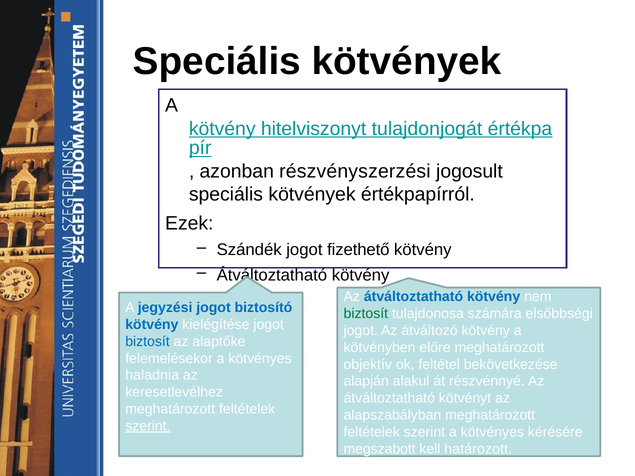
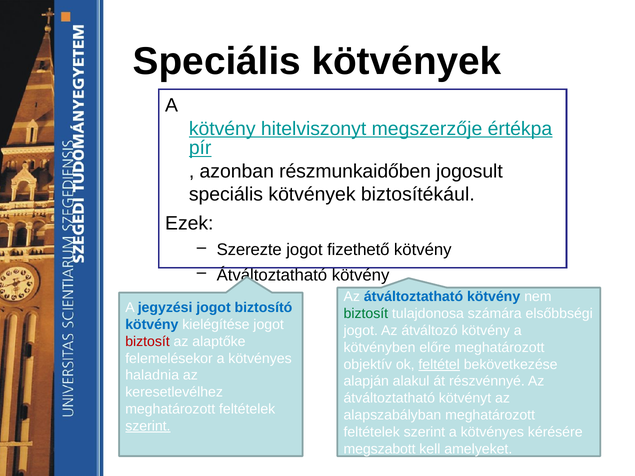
tulajdonjogát: tulajdonjogát -> megszerzője
részvényszerzési: részvényszerzési -> részmunkaidőben
értékpapírról: értékpapírról -> biztosítékául
Szándék: Szándék -> Szerezte
biztosít at (148, 342) colour: blue -> red
feltétel underline: none -> present
határozott: határozott -> amelyeket
